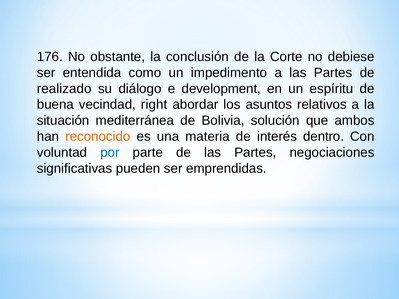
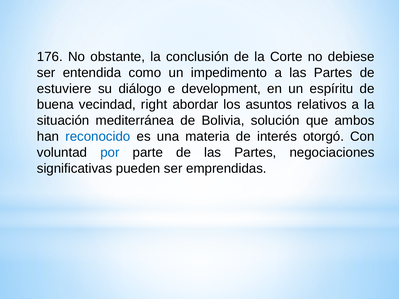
realizado: realizado -> estuviere
reconocido colour: orange -> blue
dentro: dentro -> otorgó
